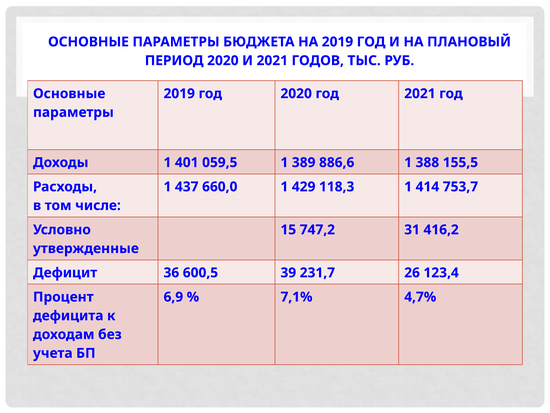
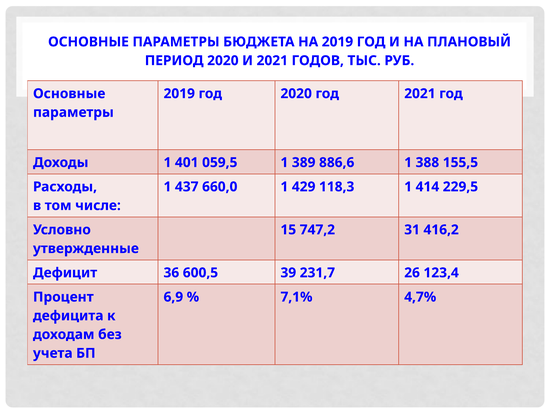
753,7: 753,7 -> 229,5
